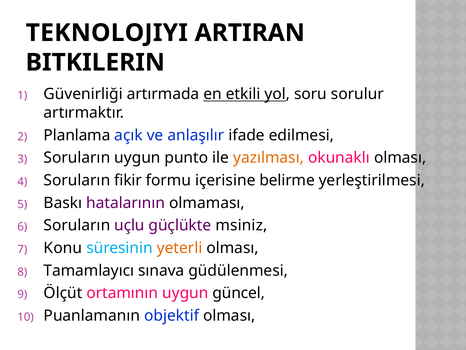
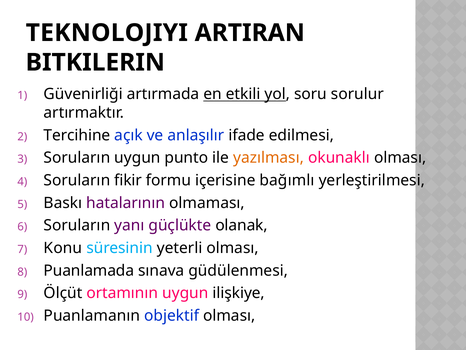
Planlama: Planlama -> Tercihine
belirme: belirme -> bağımlı
uçlu: uçlu -> yanı
msiniz: msiniz -> olanak
yeterli colour: orange -> black
Tamamlayıcı: Tamamlayıcı -> Puanlamada
güncel: güncel -> ilişkiye
